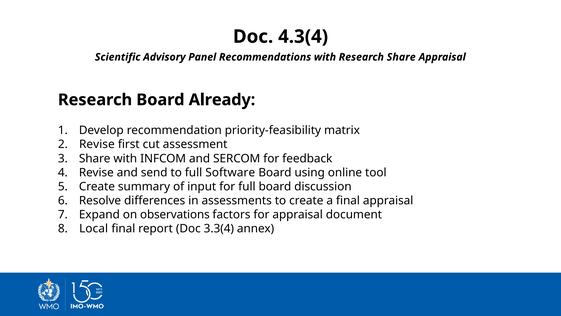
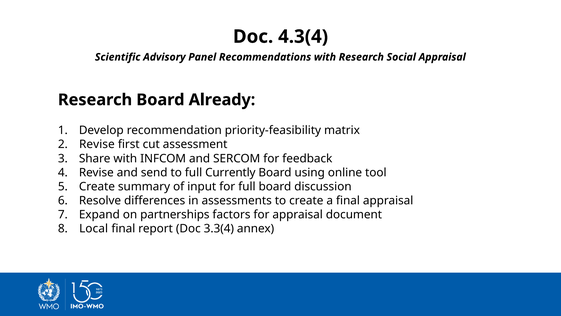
Research Share: Share -> Social
Software: Software -> Currently
observations: observations -> partnerships
